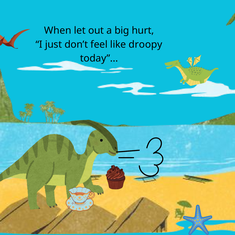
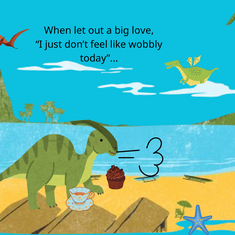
hurt: hurt -> love
droopy: droopy -> wobbly
